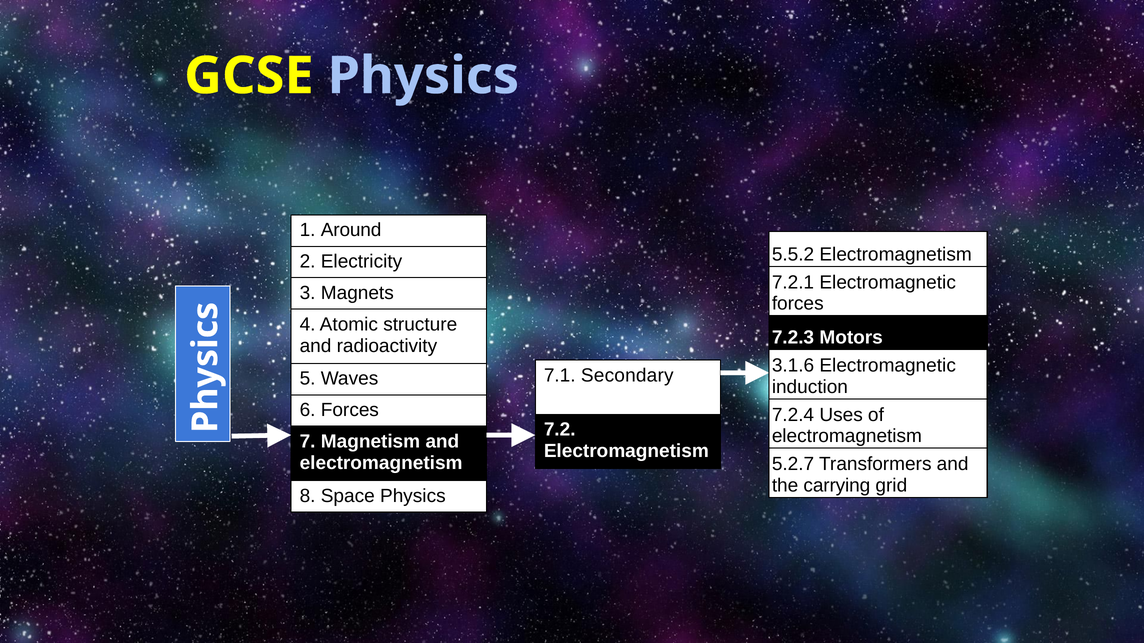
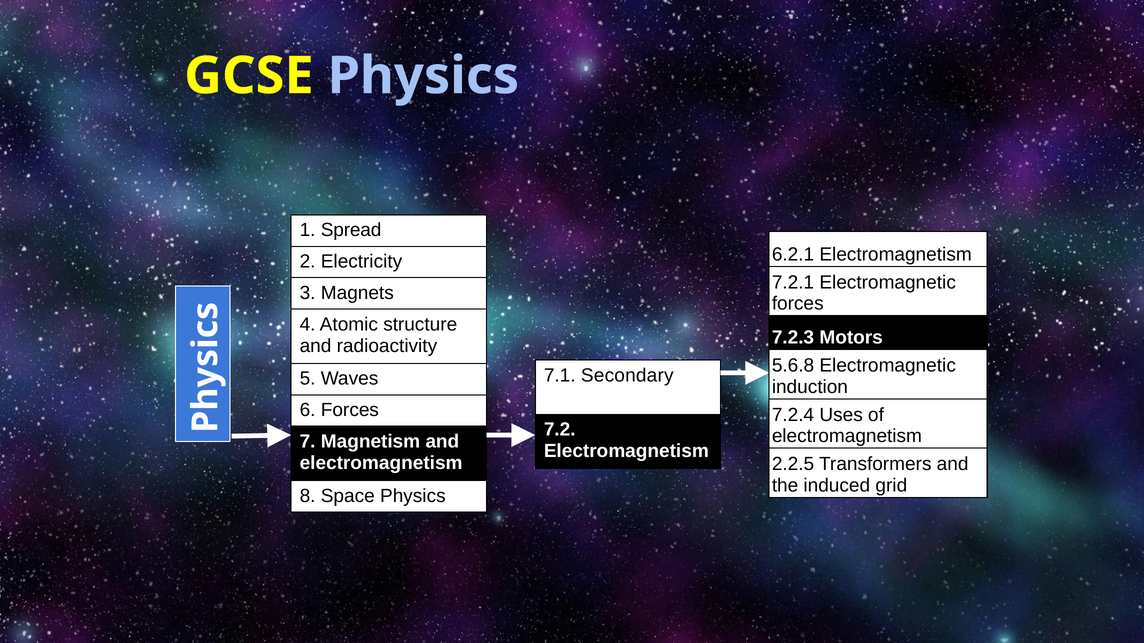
Around: Around -> Spread
5.5.2: 5.5.2 -> 6.2.1
3.1.6: 3.1.6 -> 5.6.8
5.2.7: 5.2.7 -> 2.2.5
carrying: carrying -> induced
